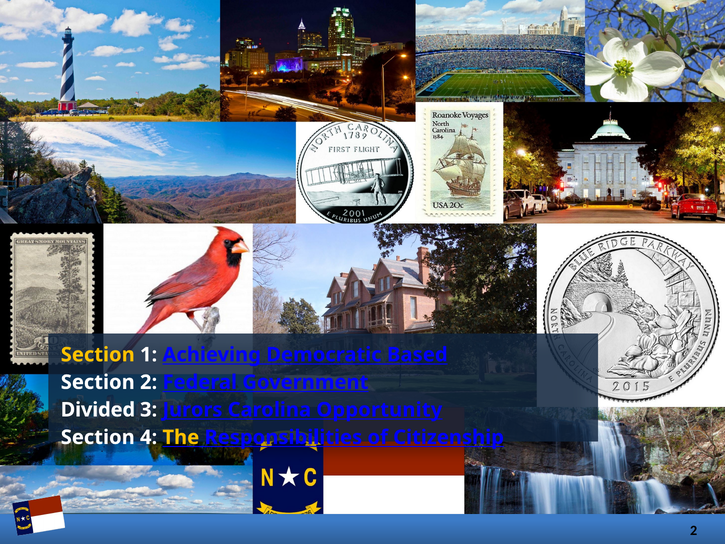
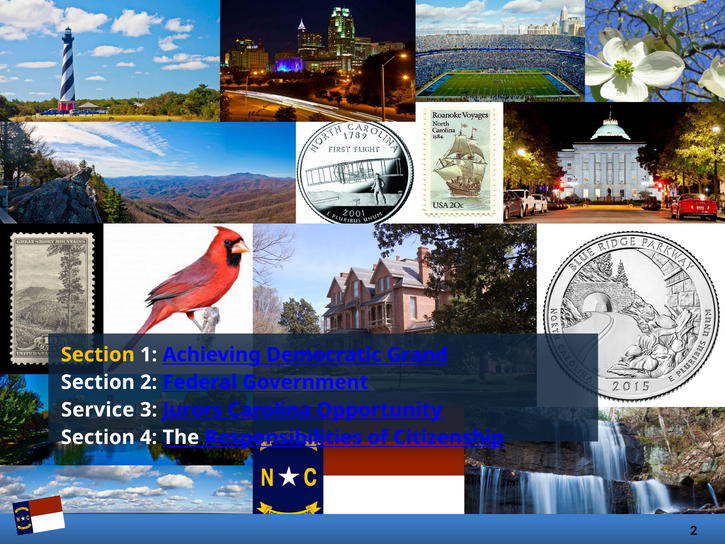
Based: Based -> Grand
Divided: Divided -> Service
The colour: yellow -> white
